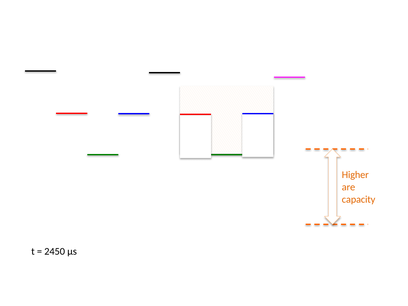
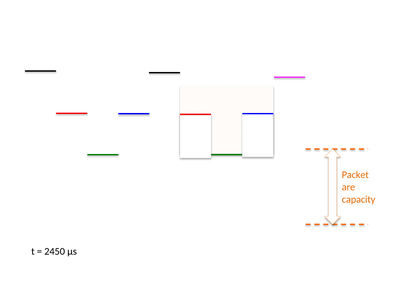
Higher: Higher -> Packet
